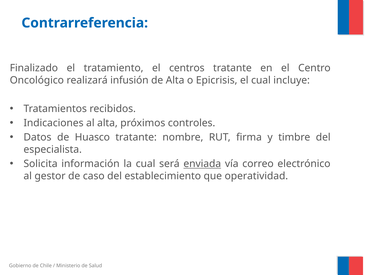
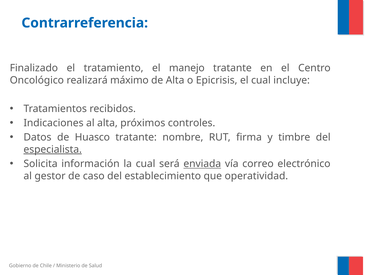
centros: centros -> manejo
infusión: infusión -> máximo
especialista underline: none -> present
